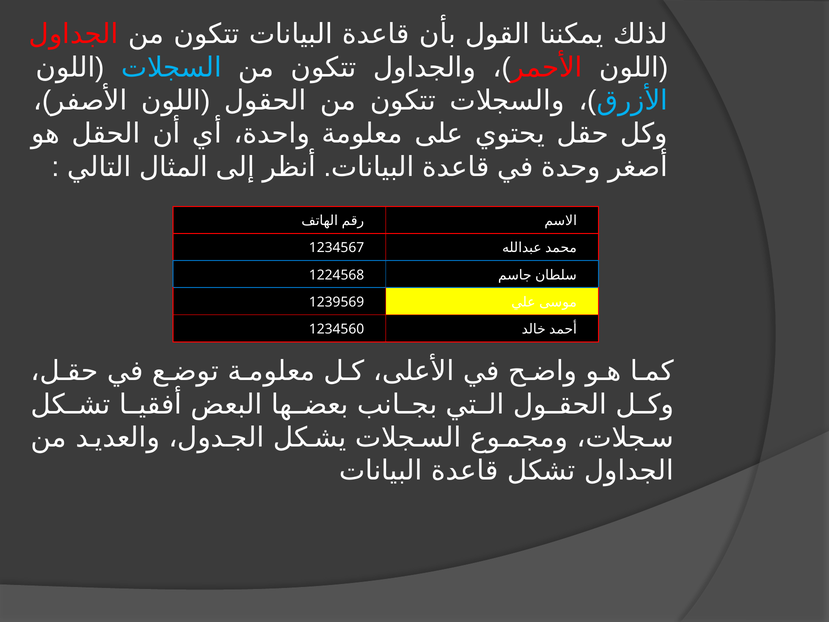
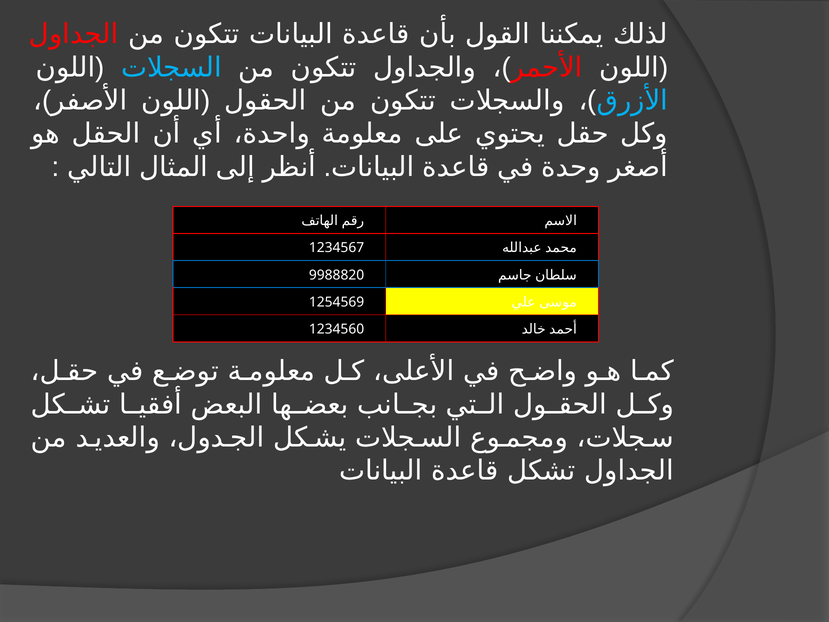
1224568: 1224568 -> 9988820
1239569: 1239569 -> 1254569
